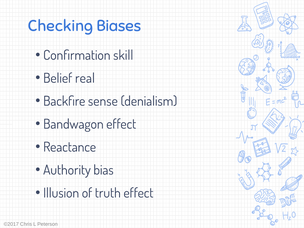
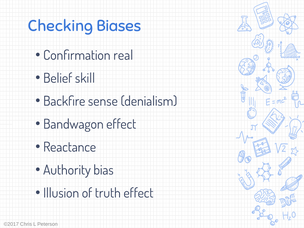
skill: skill -> real
real: real -> skill
